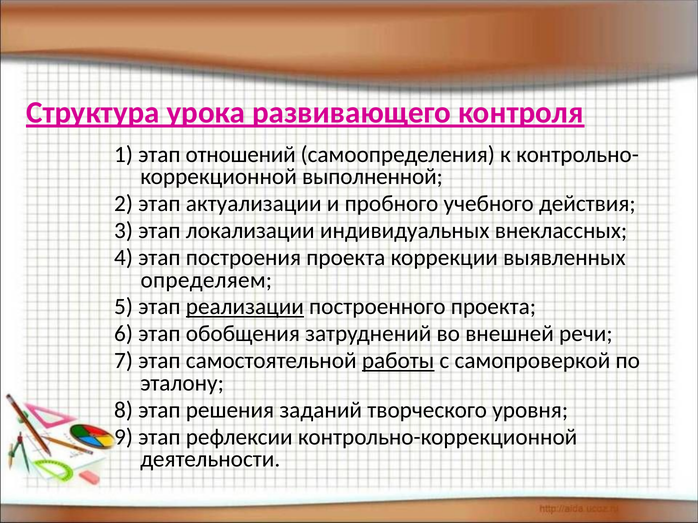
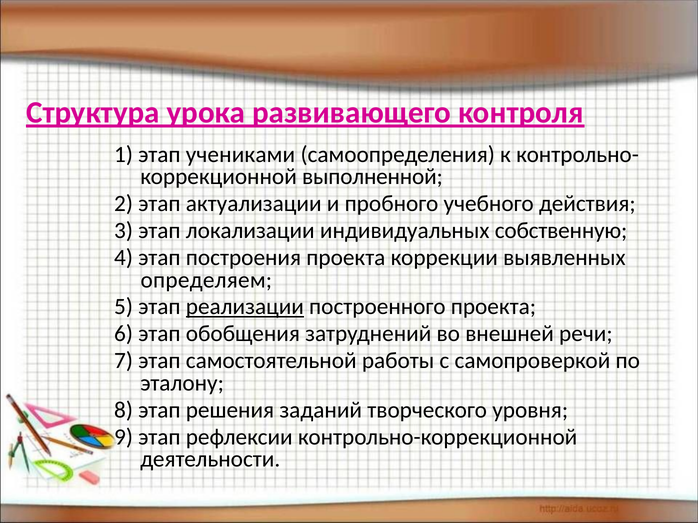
отношений: отношений -> учениками
внеклассных: внеклассных -> собственную
работы underline: present -> none
